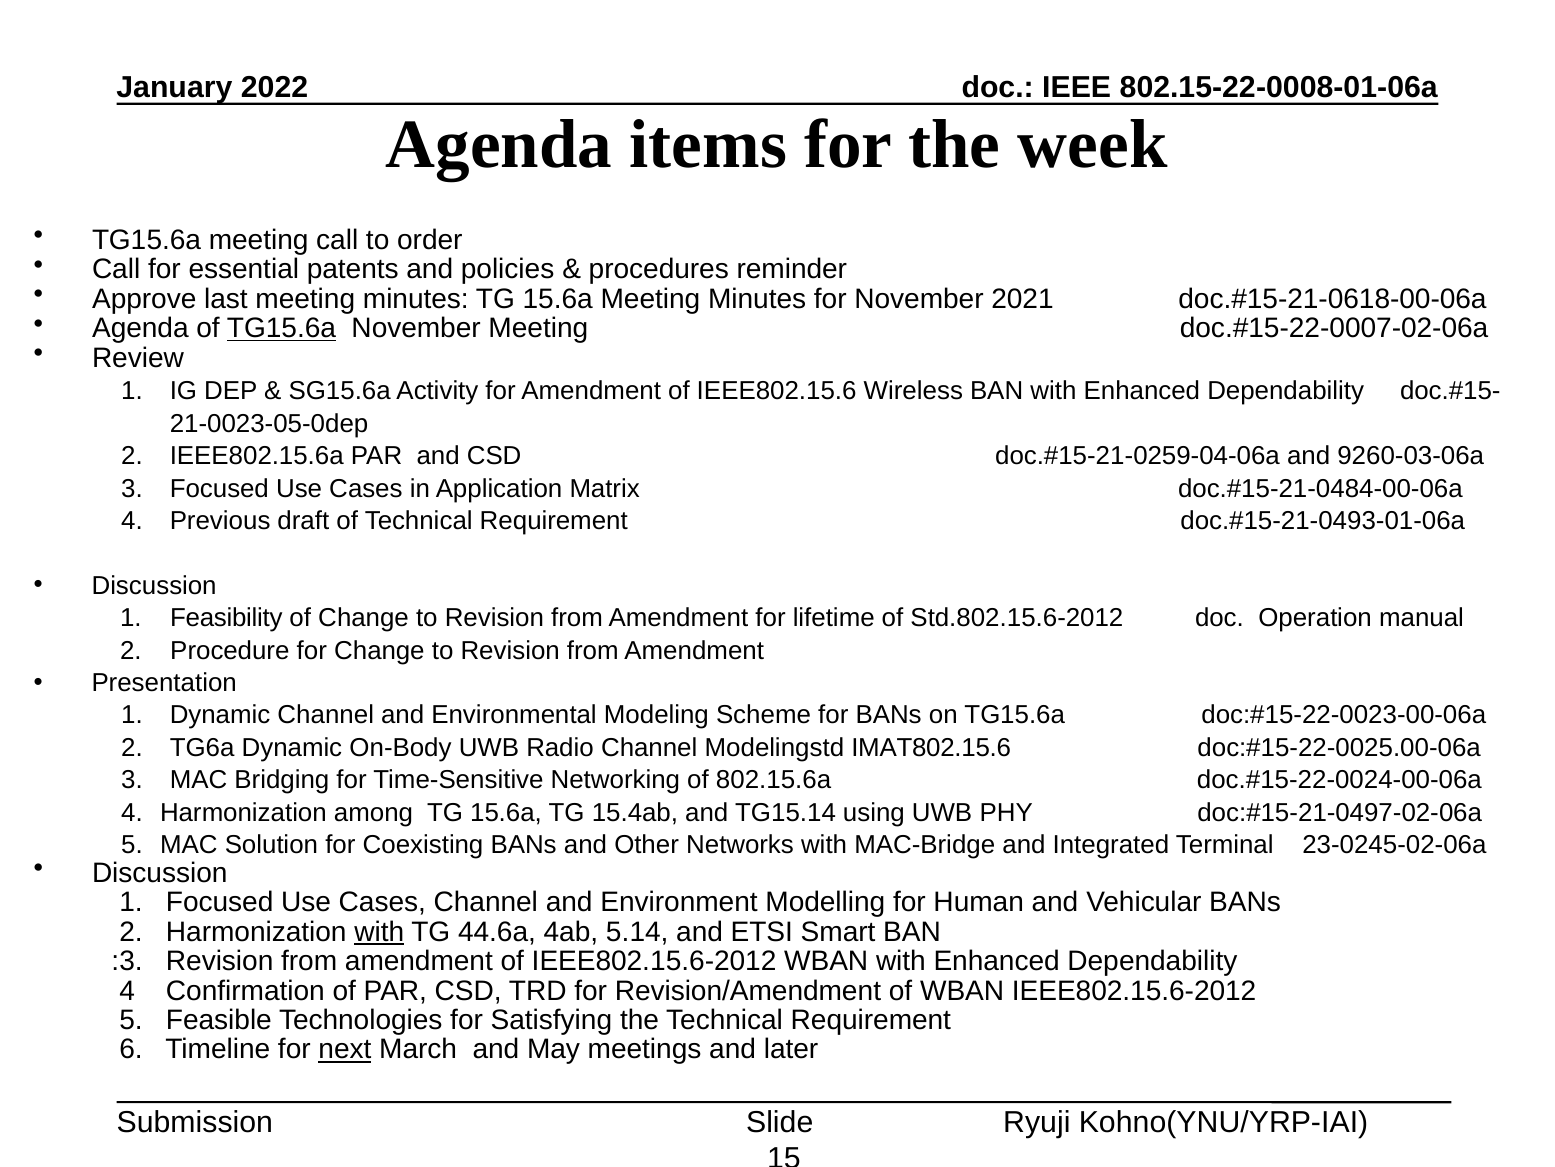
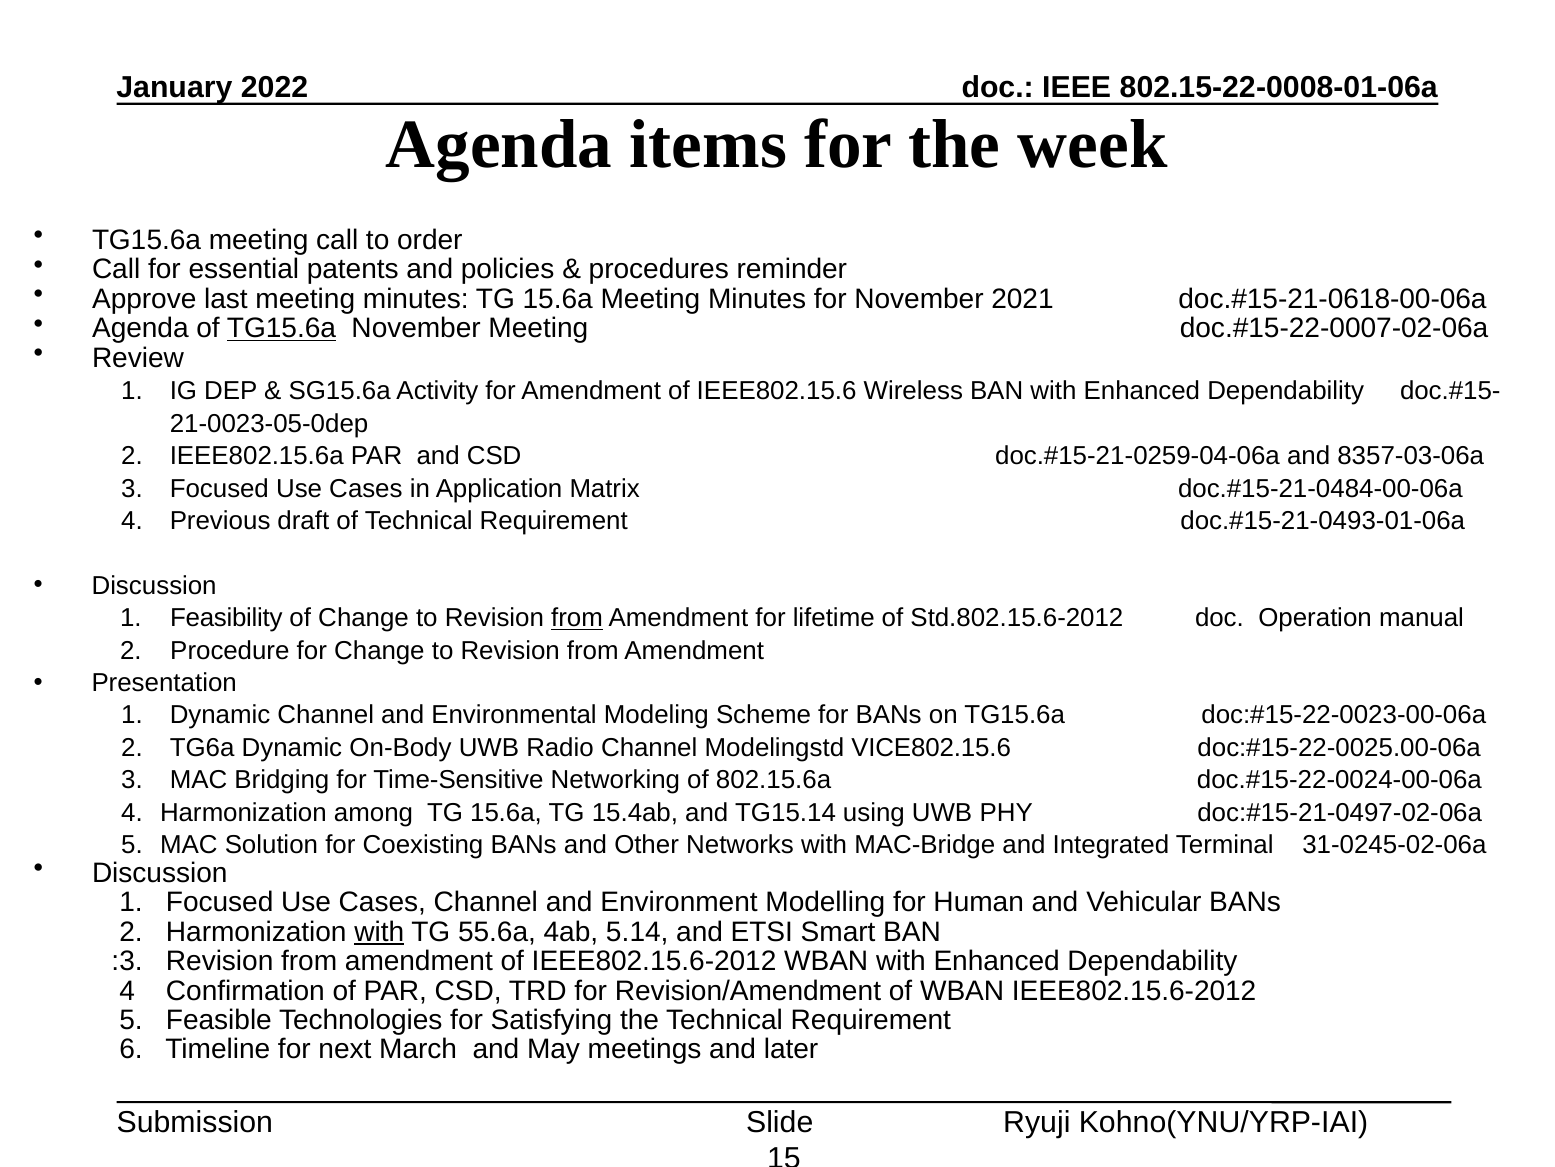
9260-03-06a: 9260-03-06a -> 8357-03-06a
from at (577, 618) underline: none -> present
IMAT802.15.6: IMAT802.15.6 -> VICE802.15.6
23-0245-02-06a: 23-0245-02-06a -> 31-0245-02-06a
44.6a: 44.6a -> 55.6a
next underline: present -> none
